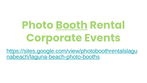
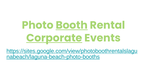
Corporate underline: none -> present
